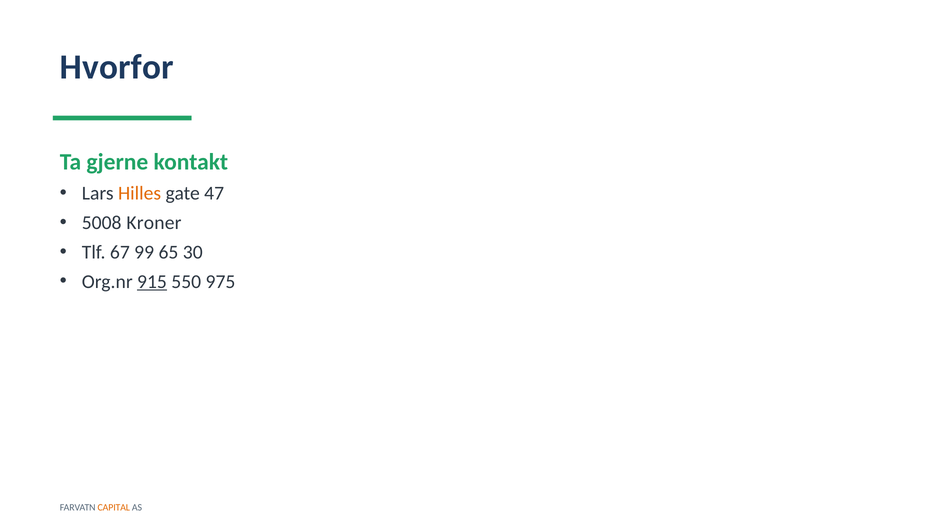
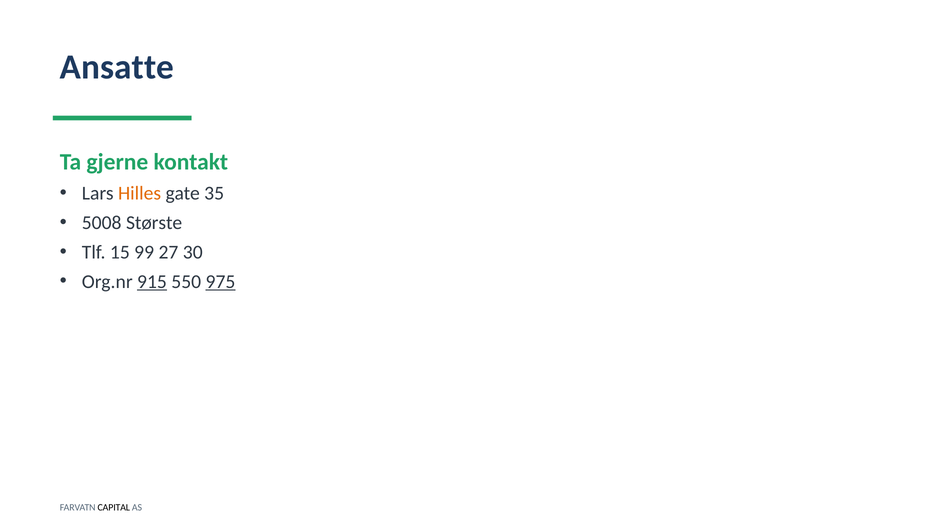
Hvorfor: Hvorfor -> Ansatte
47: 47 -> 35
Kroner: Kroner -> Største
67: 67 -> 15
65: 65 -> 27
975 underline: none -> present
CAPITAL colour: orange -> black
